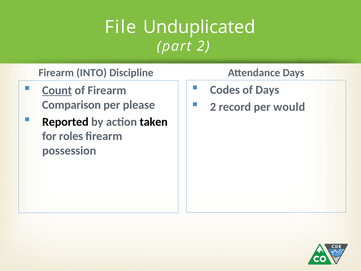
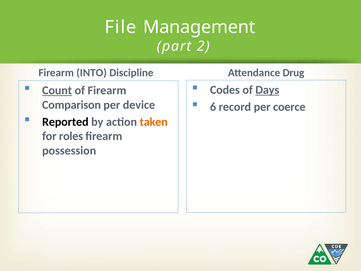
Unduplicated: Unduplicated -> Management
Attendance Days: Days -> Drug
Days at (267, 90) underline: none -> present
2 at (213, 107): 2 -> 6
would: would -> coerce
please: please -> device
taken colour: black -> orange
